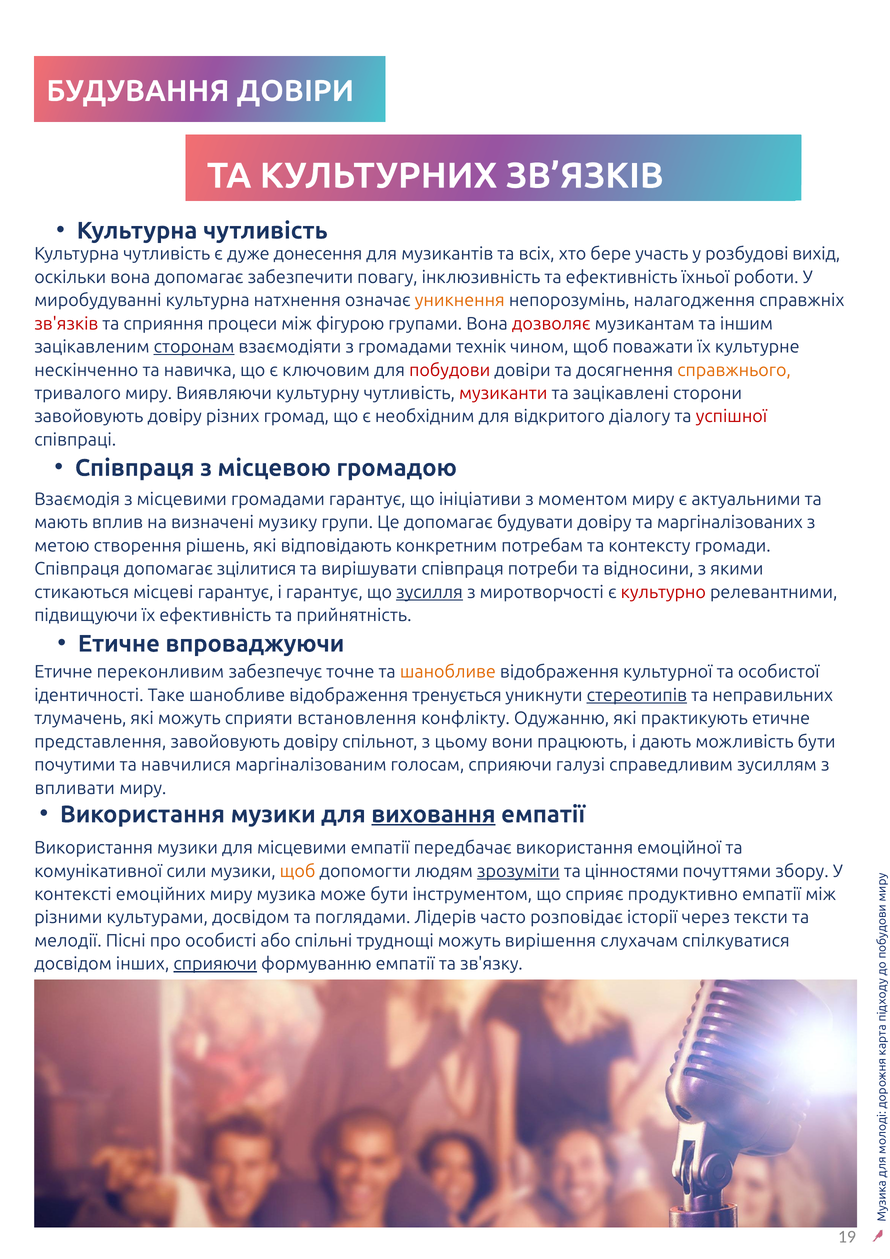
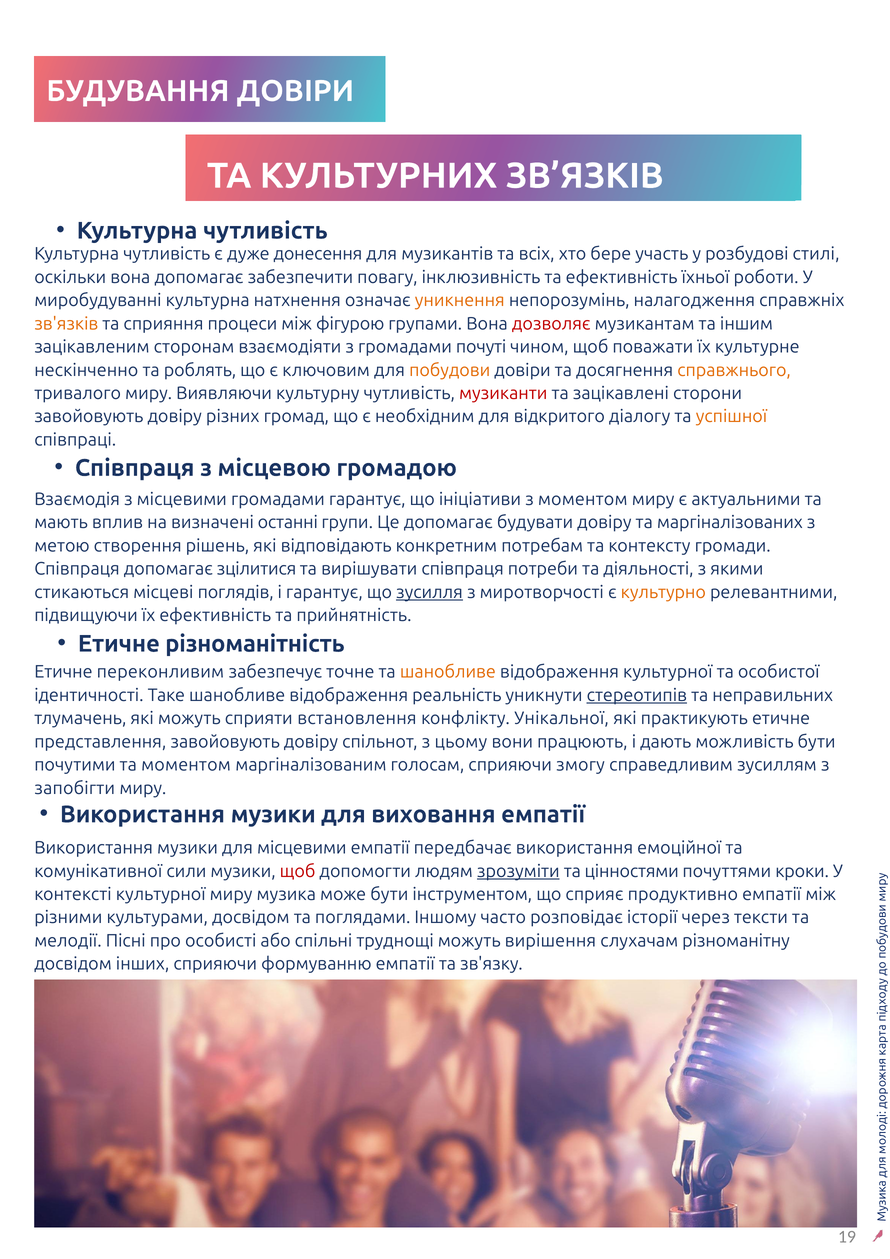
вихід: вихід -> стилі
зв'язків colour: red -> orange
сторонам underline: present -> none
технік: технік -> почуті
навичка: навичка -> роблять
побудови colour: red -> orange
успішної colour: red -> orange
музику: музику -> останні
відносини: відносини -> діяльності
місцеві гарантує: гарантує -> поглядів
культурно colour: red -> orange
впроваджуючи: впроваджуючи -> різноманітність
тренується: тренується -> реальність
Одужанню: Одужанню -> Унікальної
та навчилися: навчилися -> моментом
галузі: галузі -> змогу
впливати: впливати -> запобігти
виховання underline: present -> none
щоб at (298, 871) colour: orange -> red
збору: збору -> кроки
контексті емоційних: емоційних -> культурної
Лідерів: Лідерів -> Іншому
спілкуватися: спілкуватися -> різноманітну
сприяючи at (215, 964) underline: present -> none
